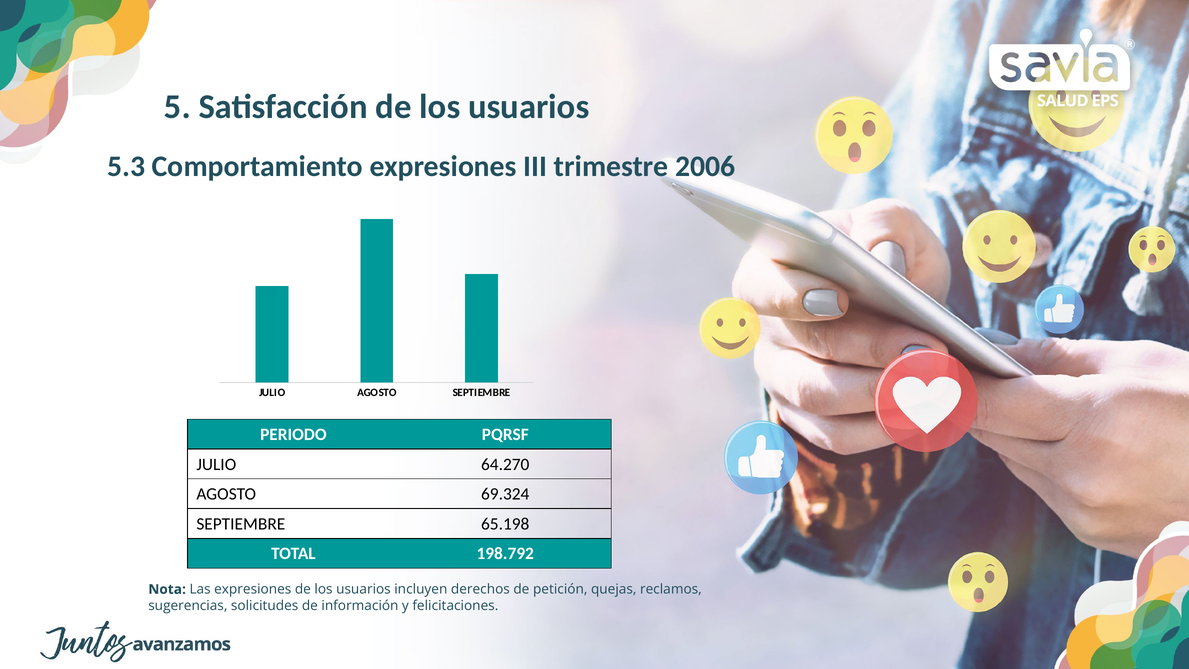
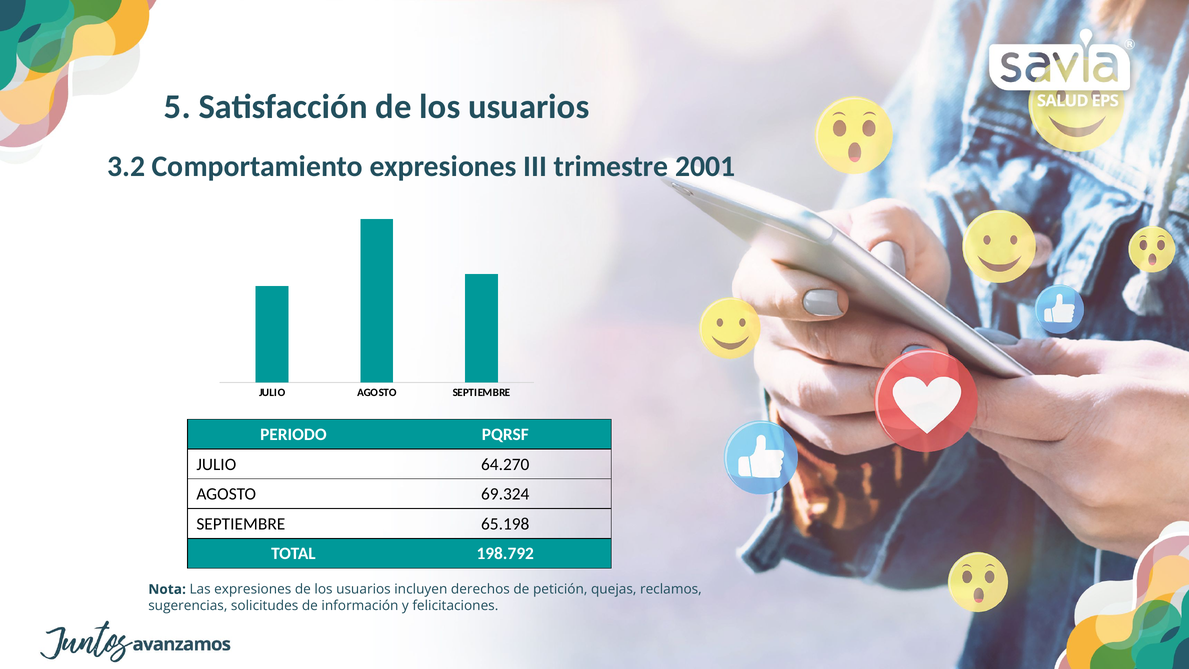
5.3: 5.3 -> 3.2
2006: 2006 -> 2001
